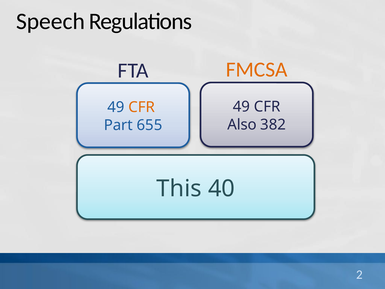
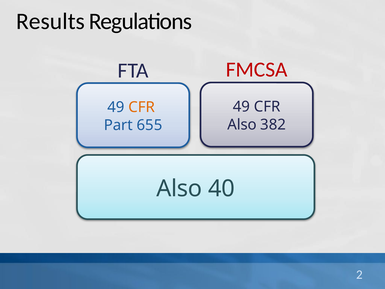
Speech: Speech -> Results
FMCSA colour: orange -> red
This at (179, 189): This -> Also
